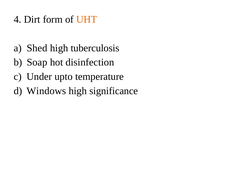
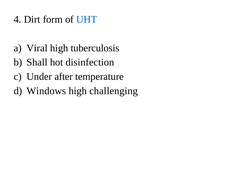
UHT colour: orange -> blue
Shed: Shed -> Viral
Soap: Soap -> Shall
upto: upto -> after
significance: significance -> challenging
